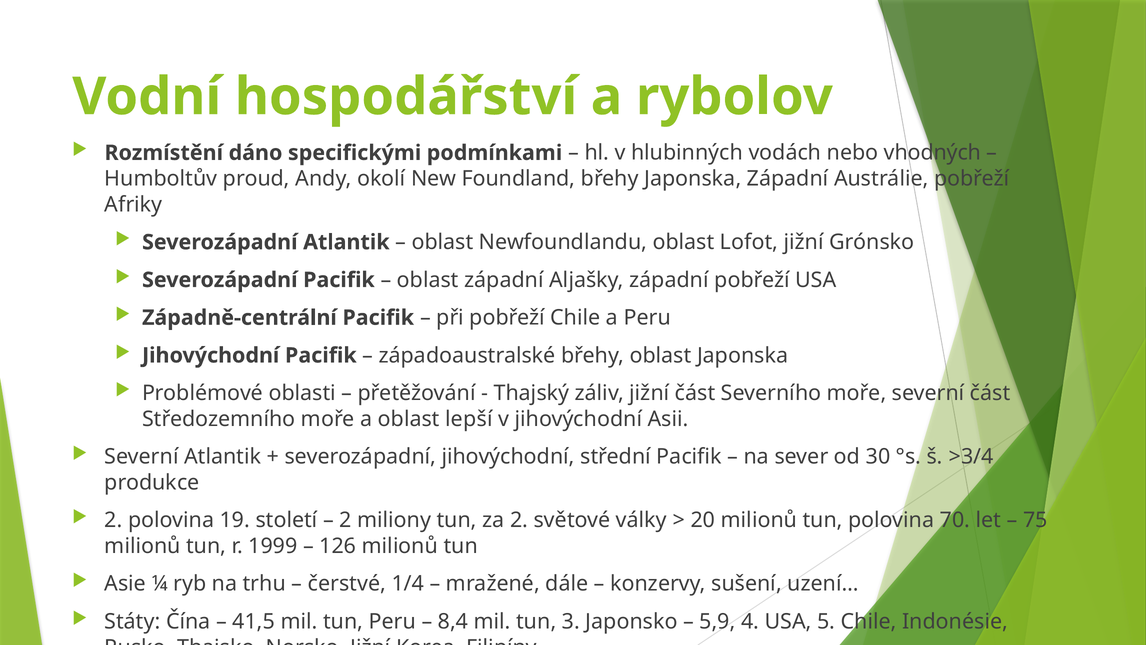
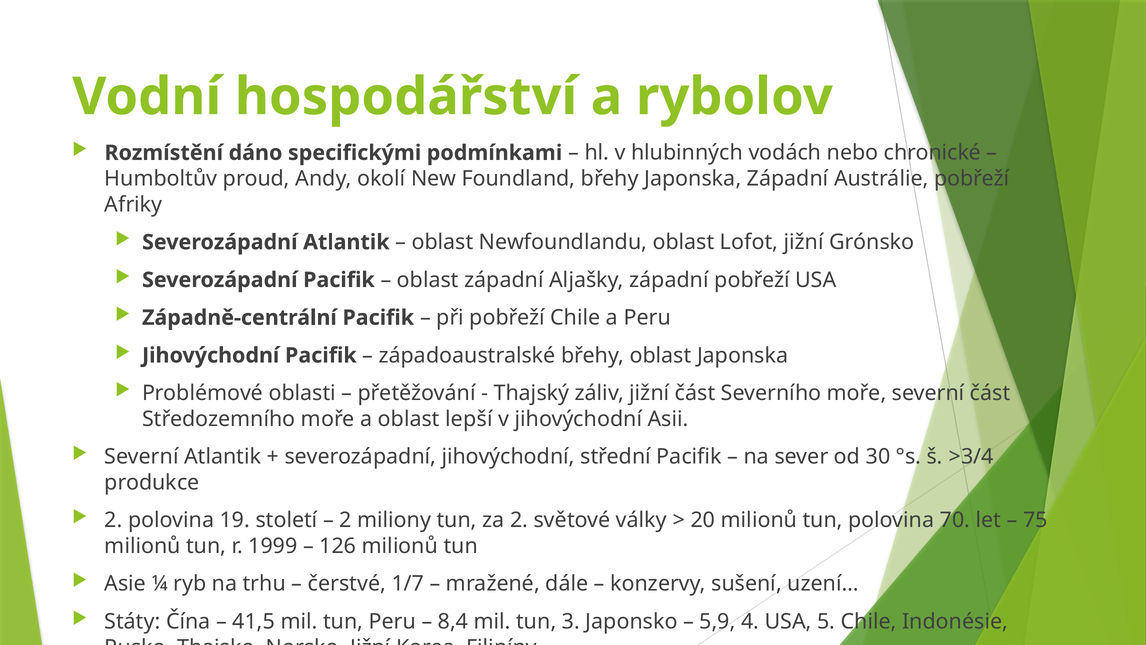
vhodných: vhodných -> chronické
1/4: 1/4 -> 1/7
